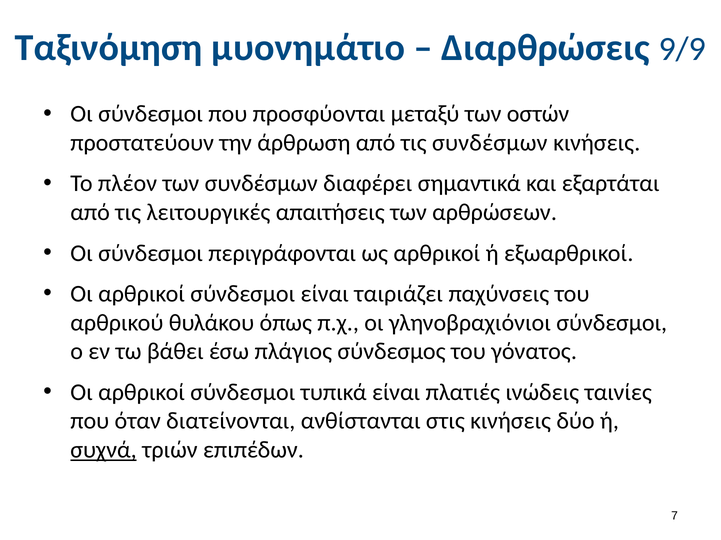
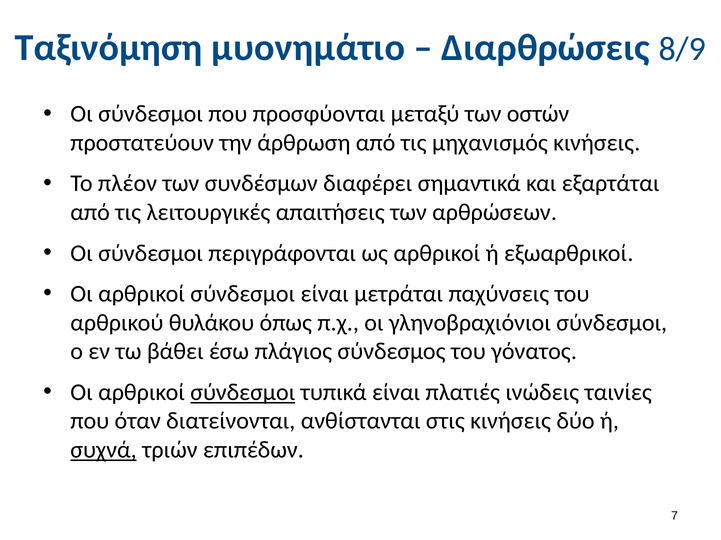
9/9: 9/9 -> 8/9
τις συνδέσμων: συνδέσμων -> μηχανισμός
ταιριάζει: ταιριάζει -> μετράται
σύνδεσμοι at (243, 393) underline: none -> present
